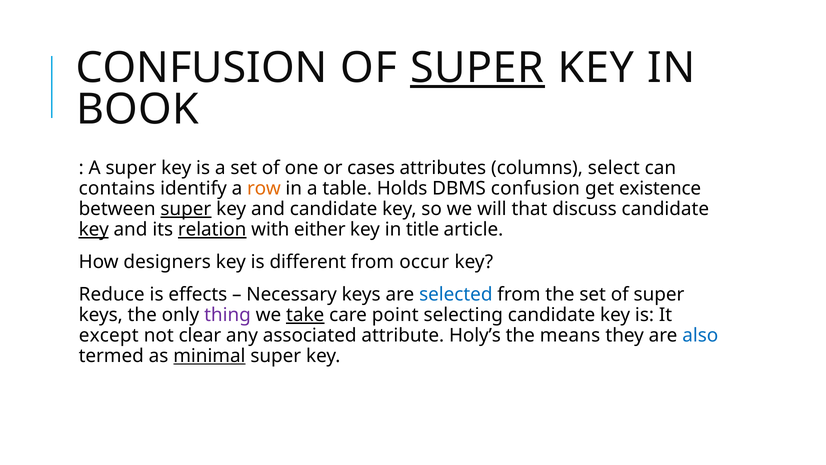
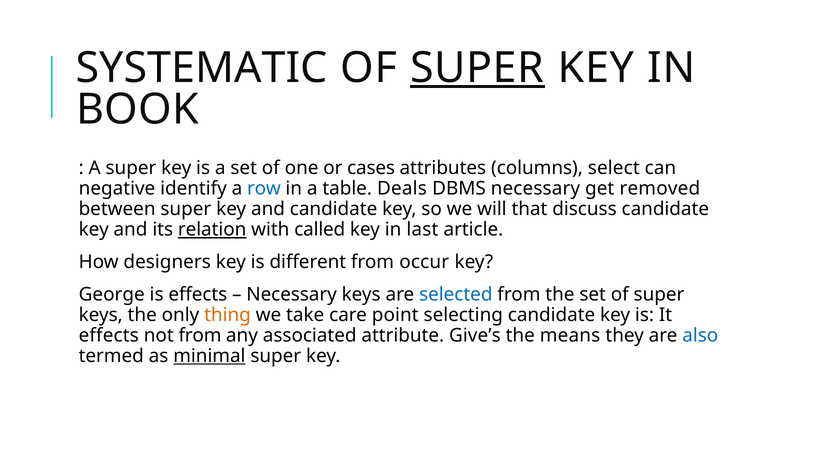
CONFUSION at (201, 68): CONFUSION -> SYSTEMATIC
contains: contains -> negative
row colour: orange -> blue
Holds: Holds -> Deals
DBMS confusion: confusion -> necessary
existence: existence -> removed
super at (186, 209) underline: present -> none
key at (94, 229) underline: present -> none
either: either -> called
title: title -> last
Reduce: Reduce -> George
thing colour: purple -> orange
take underline: present -> none
except at (109, 335): except -> effects
not clear: clear -> from
Holy’s: Holy’s -> Give’s
